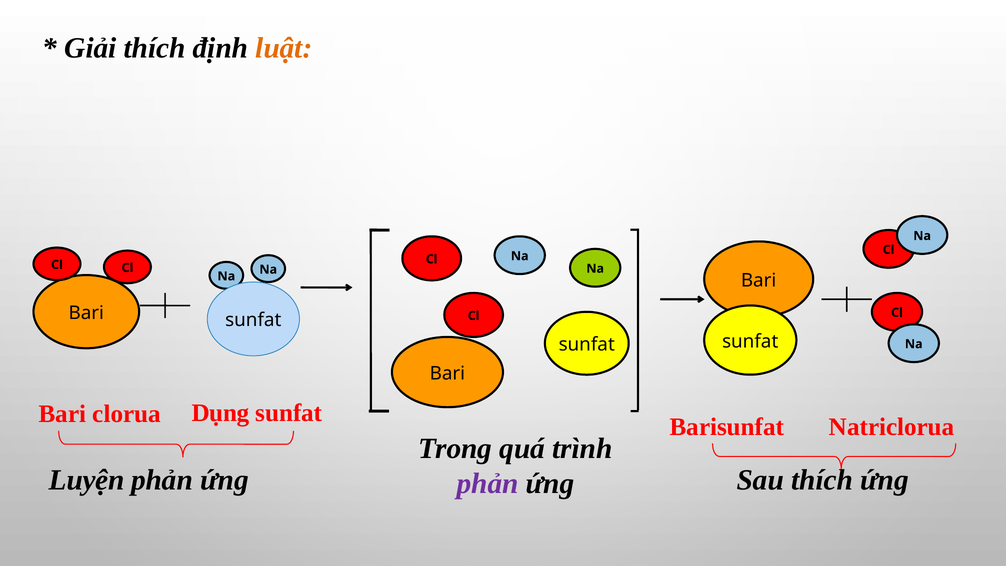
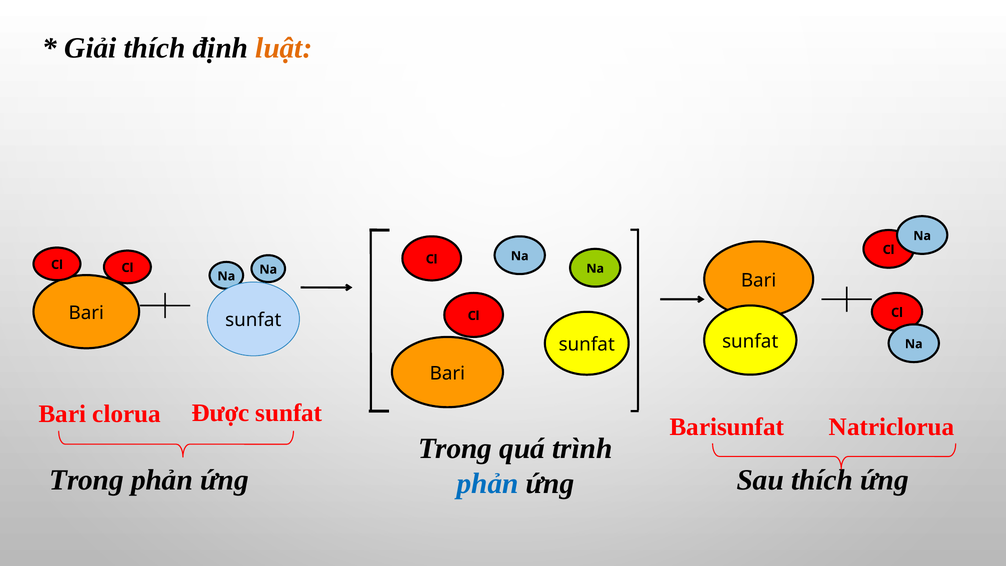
Dụng: Dụng -> Được
Luyện at (87, 480): Luyện -> Trong
phản at (488, 483) colour: purple -> blue
